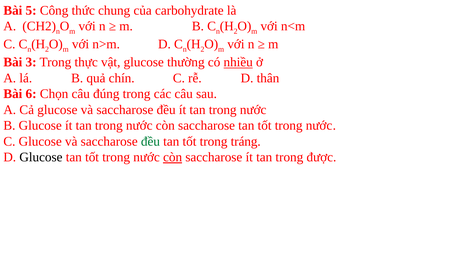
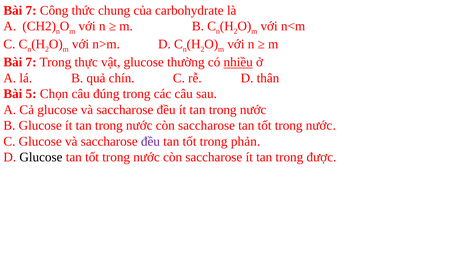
5 at (31, 10): 5 -> 7
3 at (31, 62): 3 -> 7
6: 6 -> 5
đều at (150, 141) colour: green -> purple
tráng: tráng -> phản
còn at (173, 157) underline: present -> none
